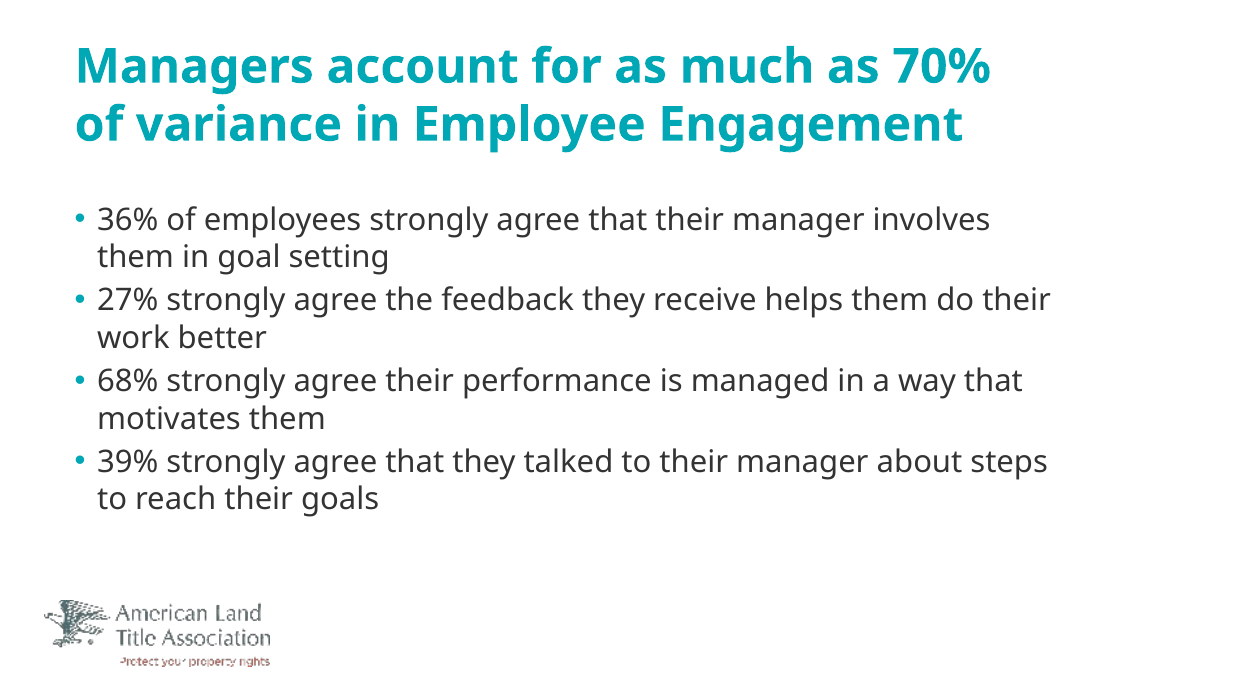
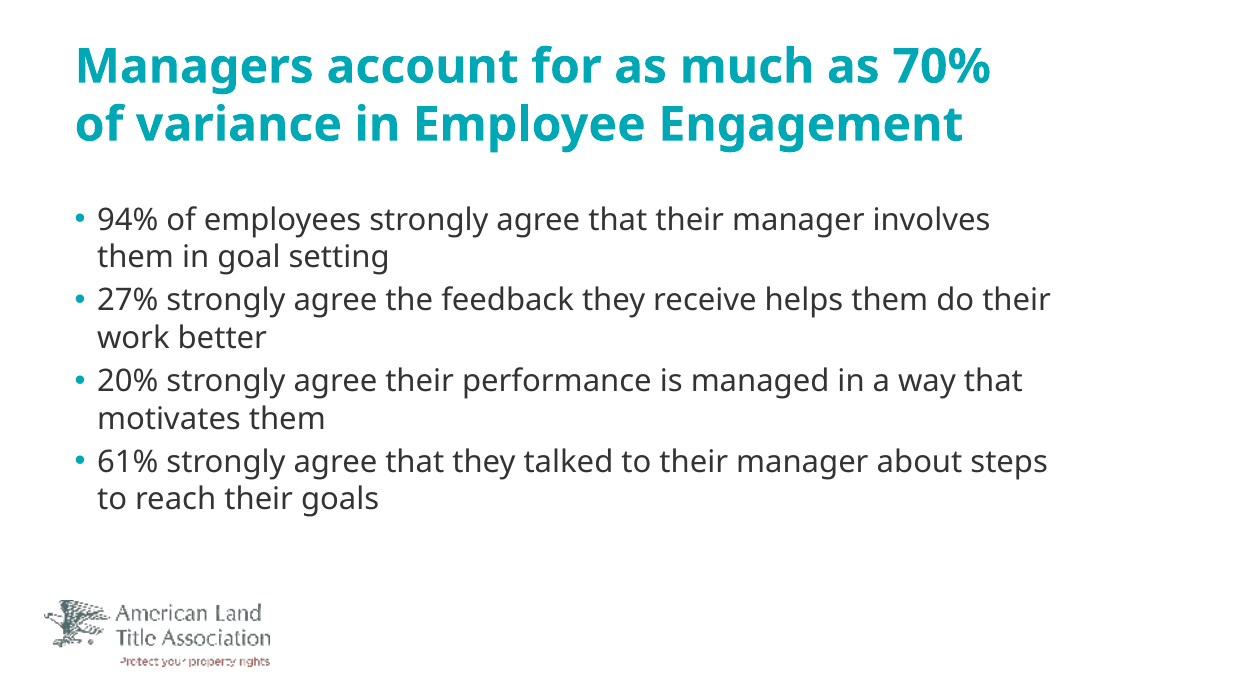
36%: 36% -> 94%
68%: 68% -> 20%
39%: 39% -> 61%
